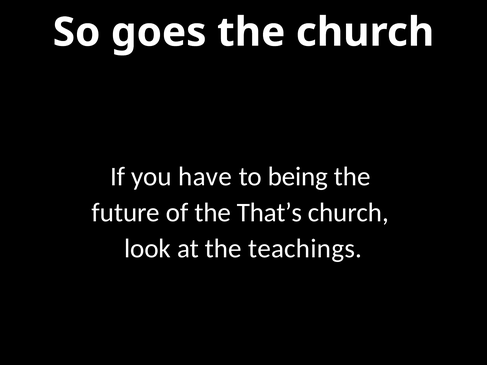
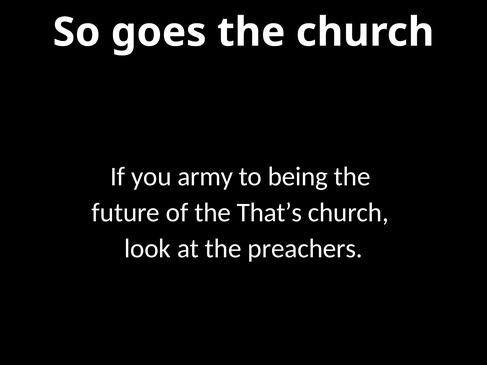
have: have -> army
teachings: teachings -> preachers
